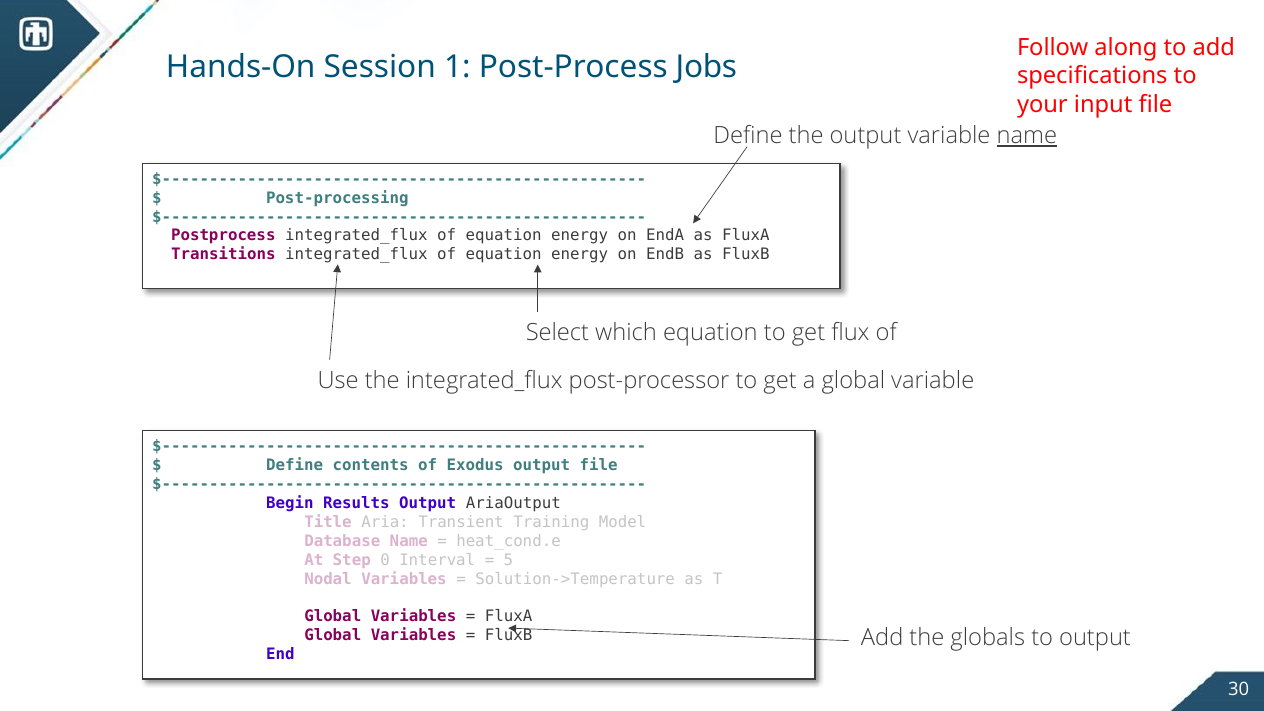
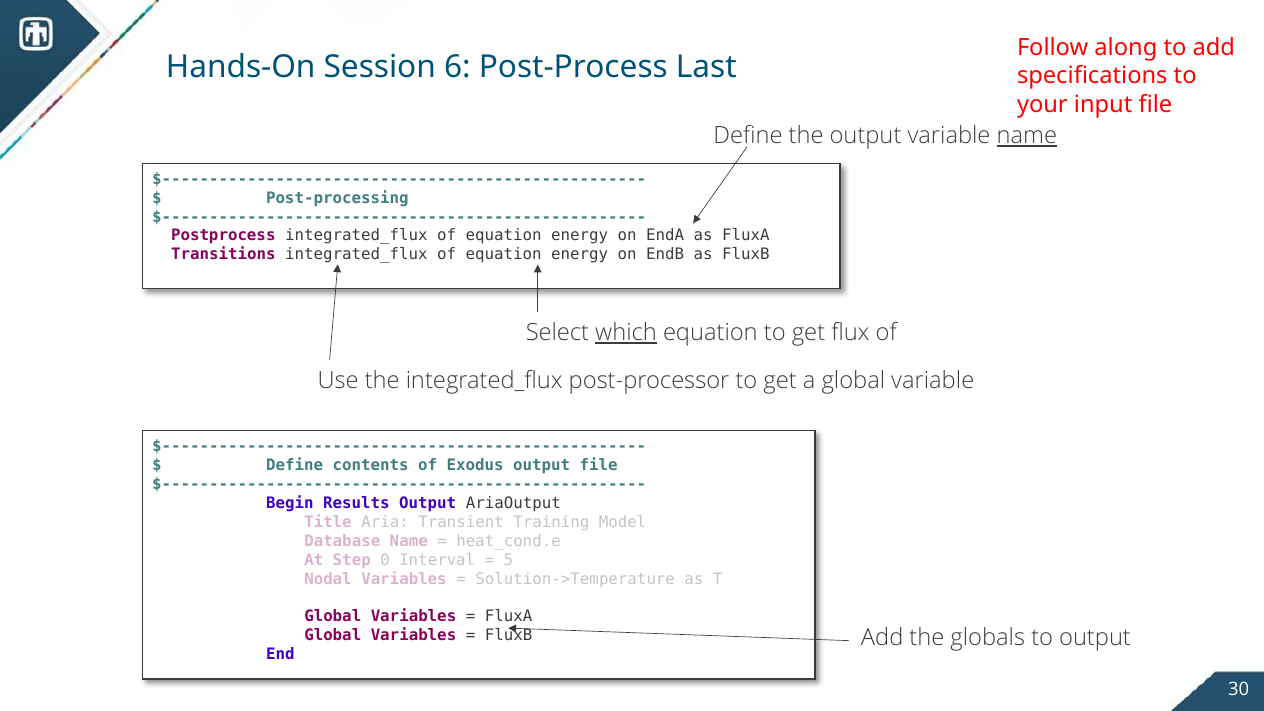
1: 1 -> 6
Jobs: Jobs -> Last
which underline: none -> present
